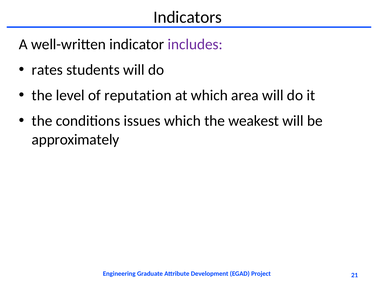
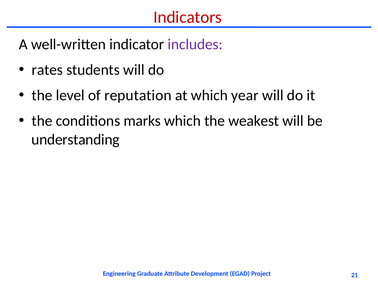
Indicators colour: black -> red
area: area -> year
issues: issues -> marks
approximately: approximately -> understanding
